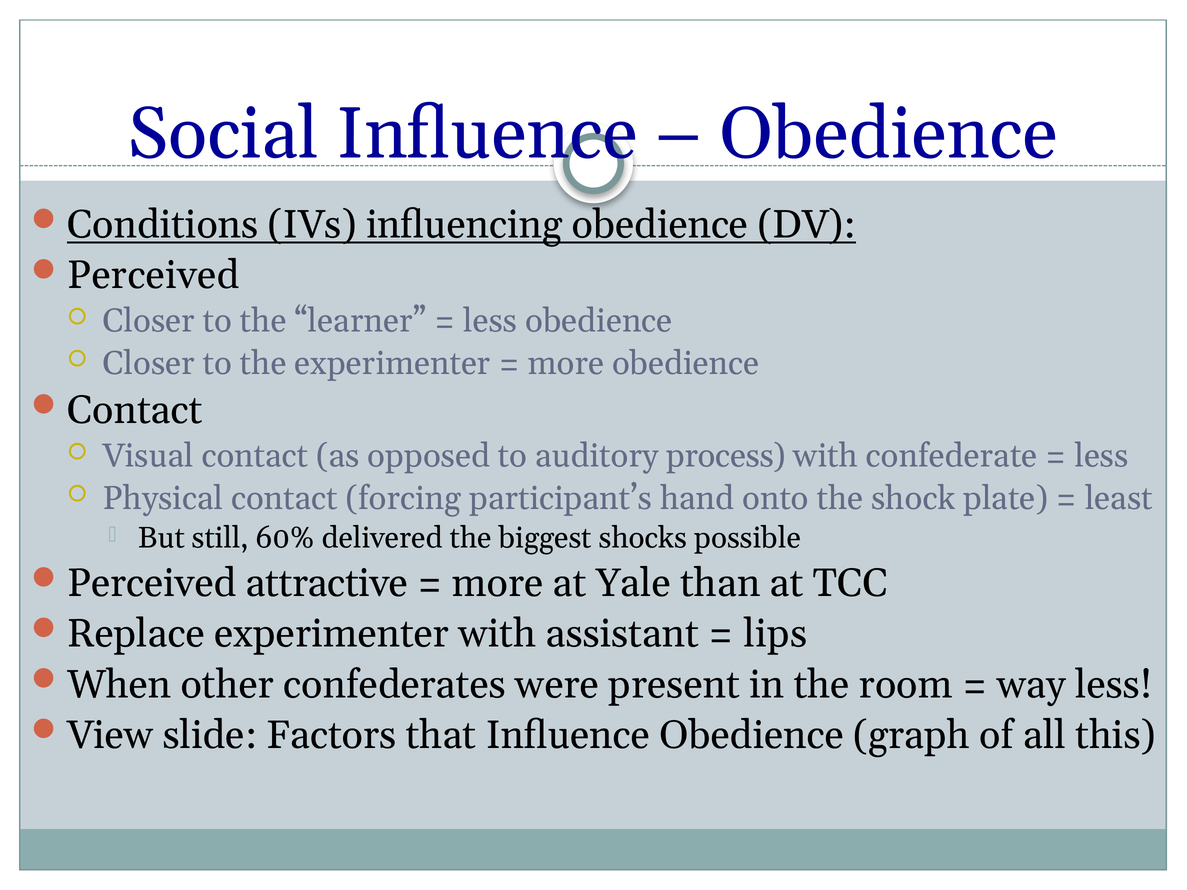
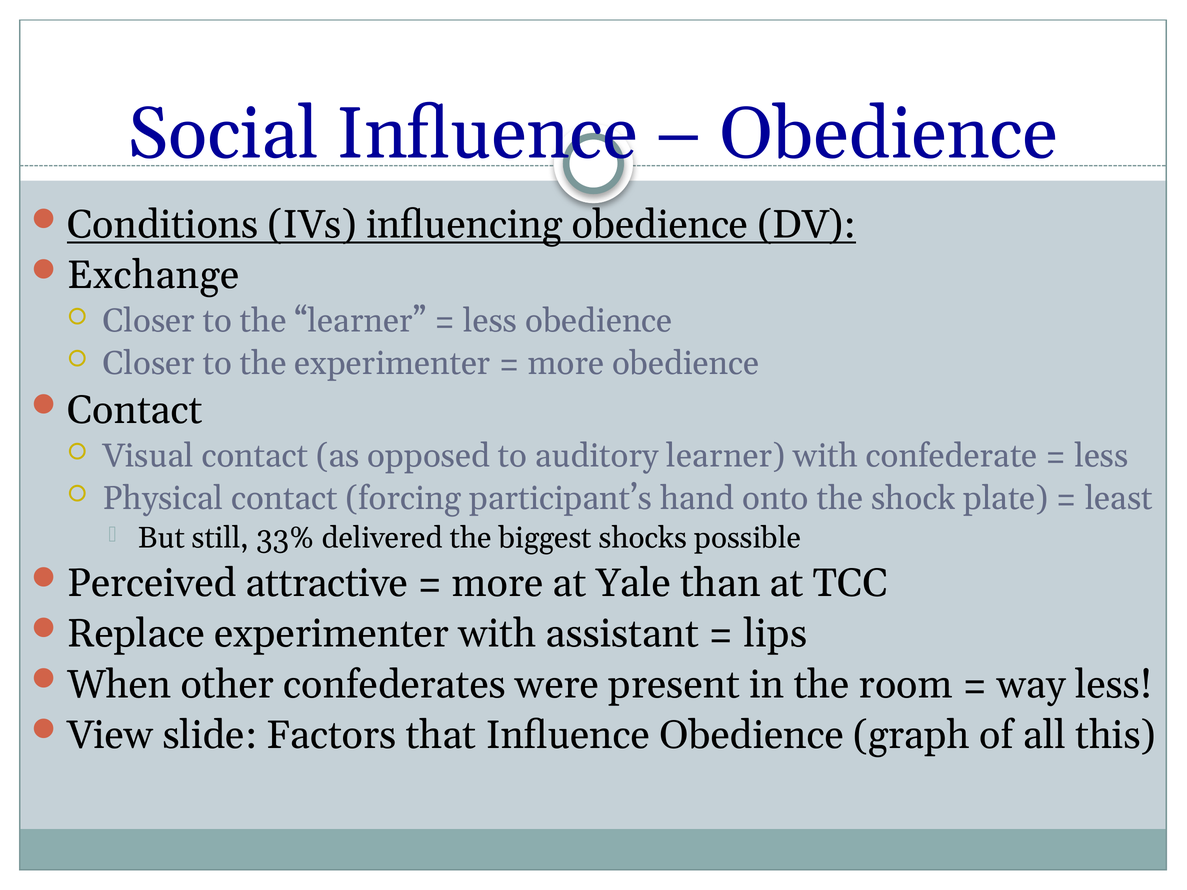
Perceived at (153, 275): Perceived -> Exchange
auditory process: process -> learner
60%: 60% -> 33%
